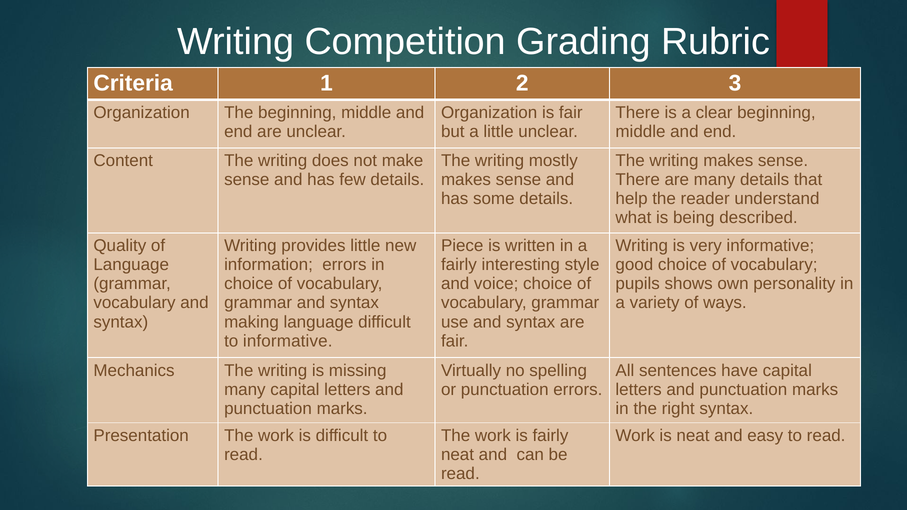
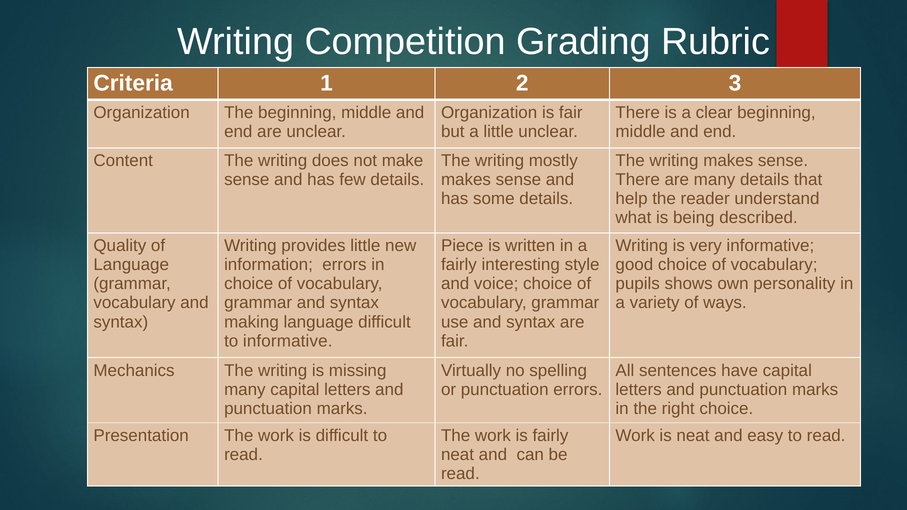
right syntax: syntax -> choice
